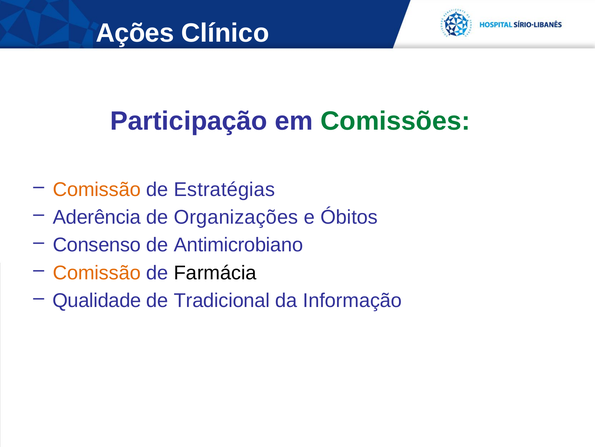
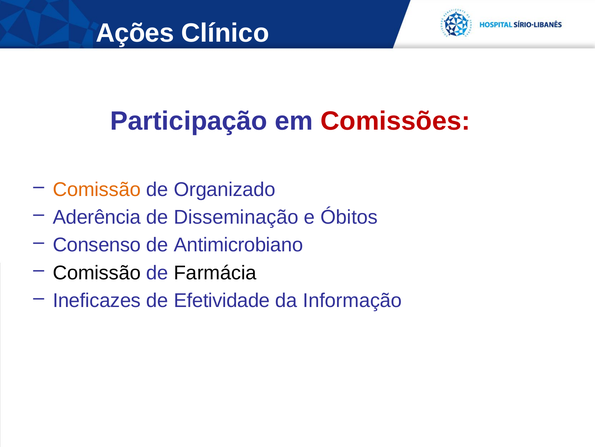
Comissões colour: green -> red
Estratégias: Estratégias -> Organizado
Organizações: Organizações -> Disseminação
Comissão at (97, 272) colour: orange -> black
Qualidade: Qualidade -> Ineficazes
Tradicional: Tradicional -> Efetividade
